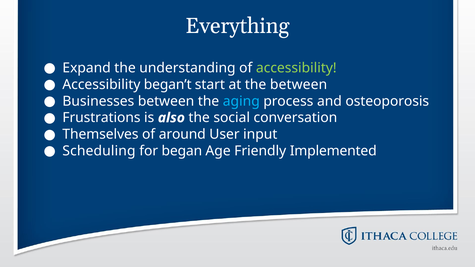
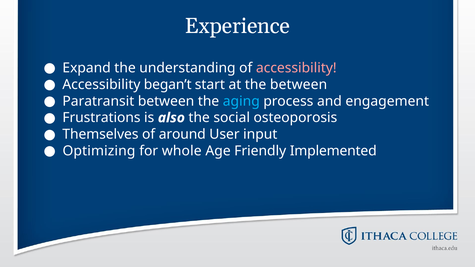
Everything: Everything -> Experience
accessibility at (296, 68) colour: light green -> pink
Businesses: Businesses -> Paratransit
osteoporosis: osteoporosis -> engagement
conversation: conversation -> osteoporosis
Scheduling: Scheduling -> Optimizing
began: began -> whole
